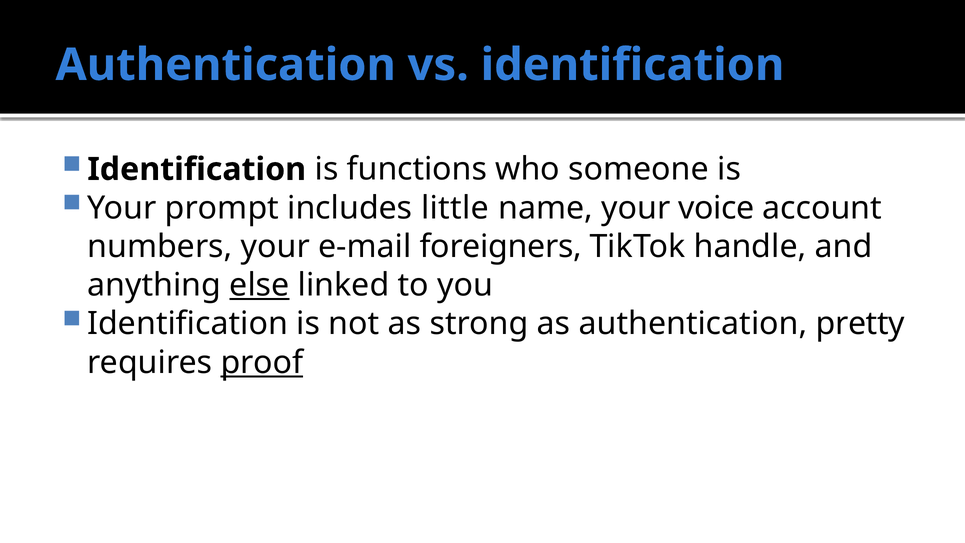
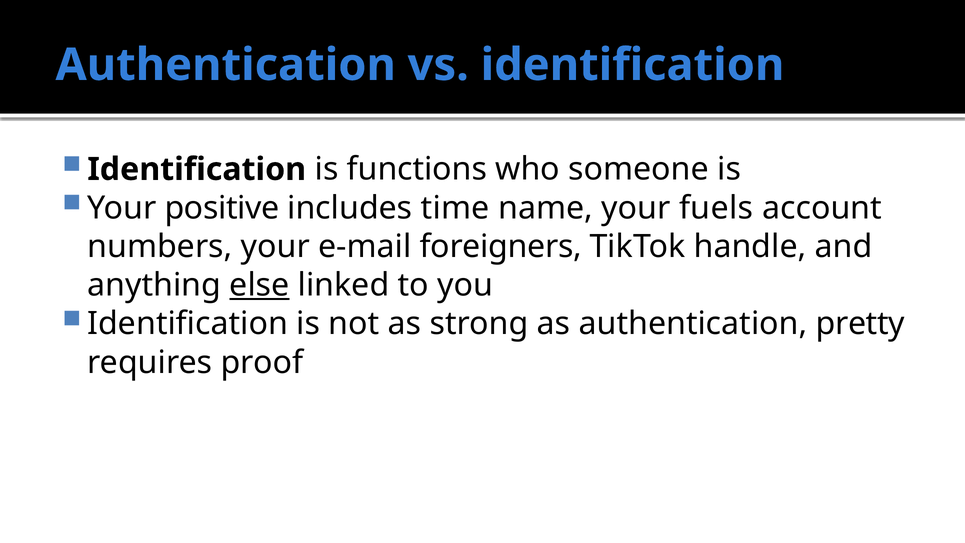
prompt: prompt -> positive
little: little -> time
voice: voice -> fuels
proof underline: present -> none
